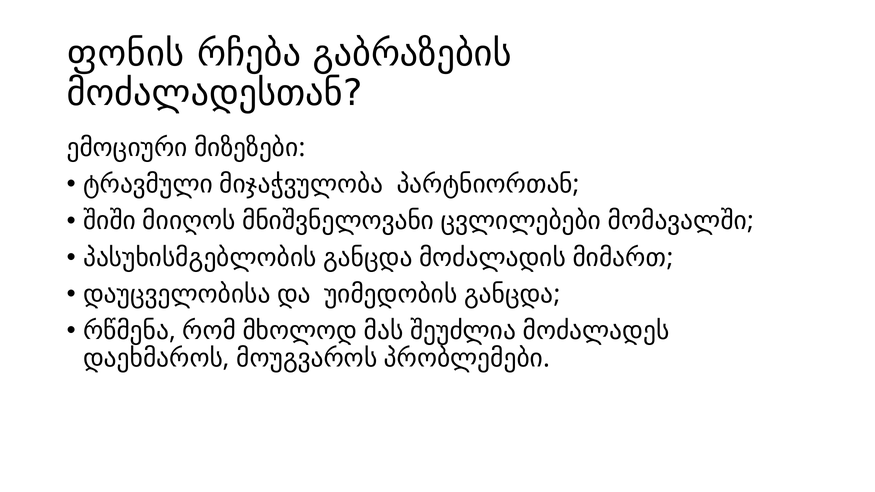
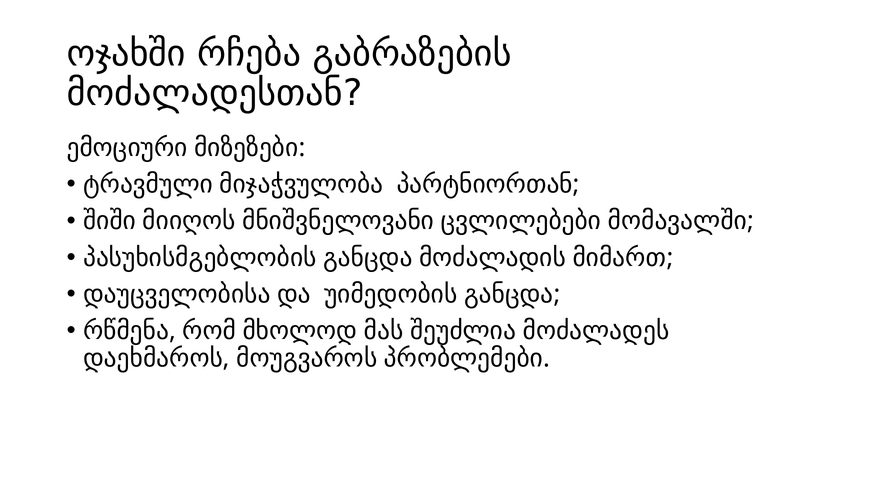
ფონის: ფონის -> ოჯახში
